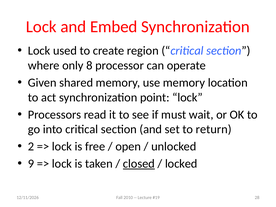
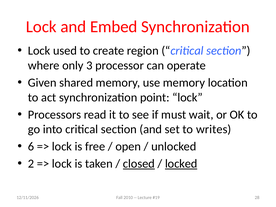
8: 8 -> 3
return: return -> writes
2: 2 -> 6
9: 9 -> 2
locked underline: none -> present
